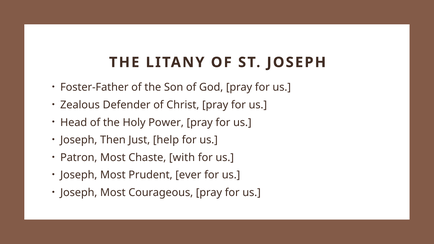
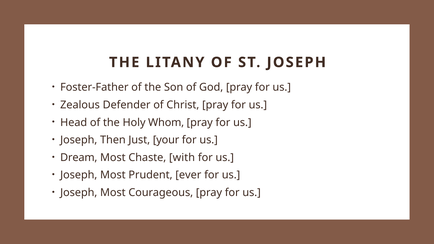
Power: Power -> Whom
help: help -> your
Patron: Patron -> Dream
